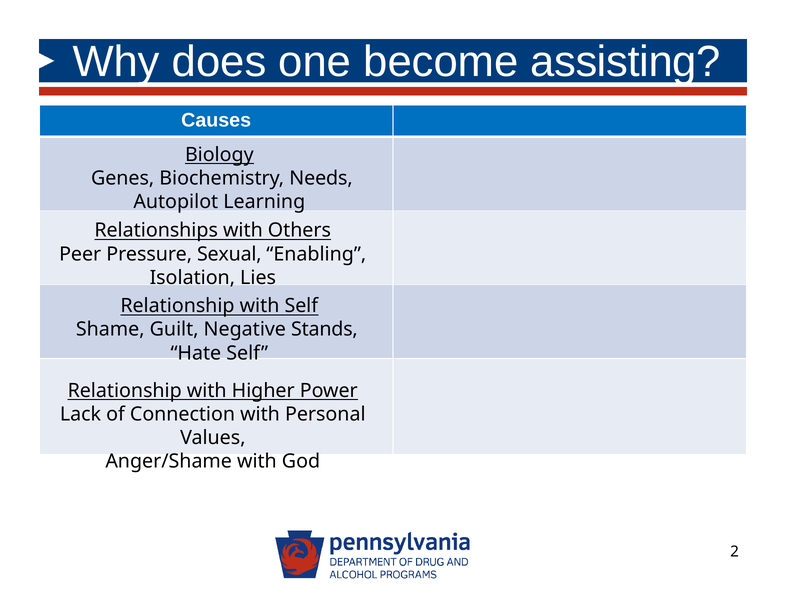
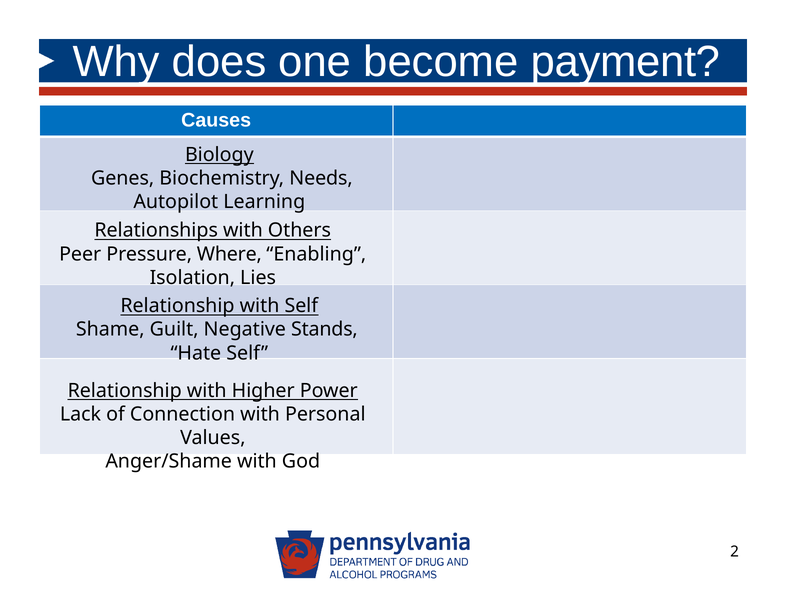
assisting: assisting -> payment
Sexual: Sexual -> Where
